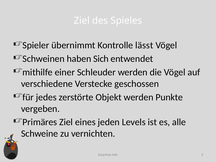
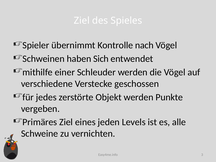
lässt: lässt -> nach
